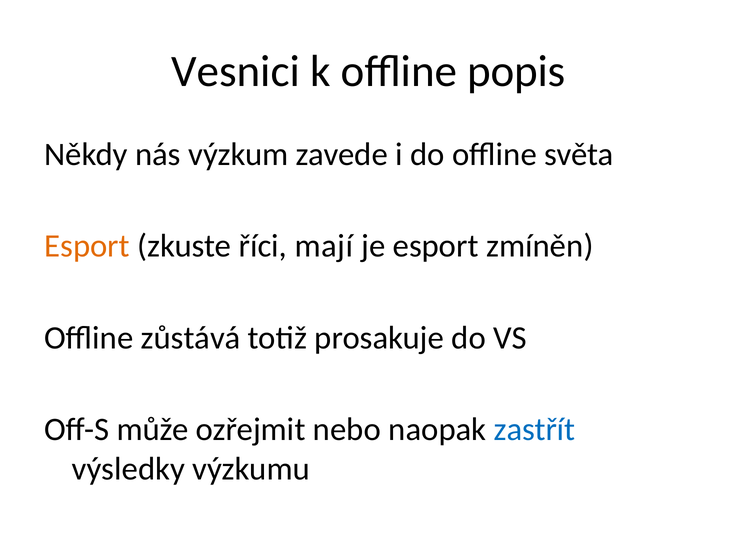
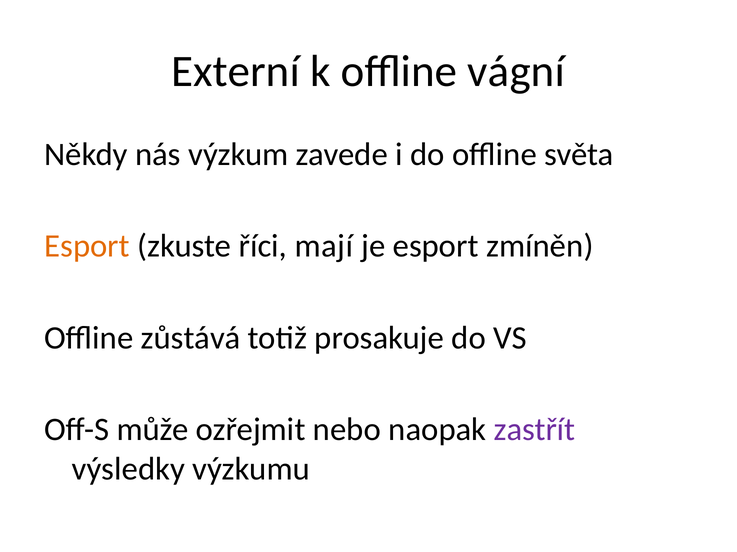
Vesnici: Vesnici -> Externí
popis: popis -> vágní
zastřít colour: blue -> purple
